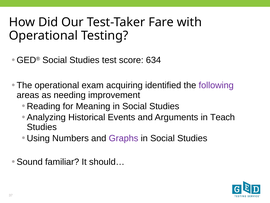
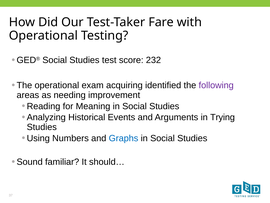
634: 634 -> 232
Teach: Teach -> Trying
Graphs colour: purple -> blue
